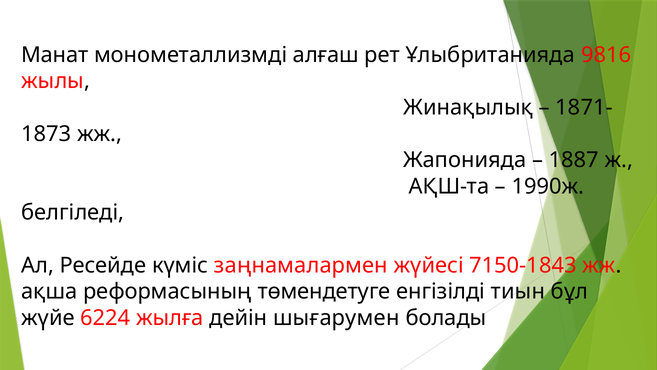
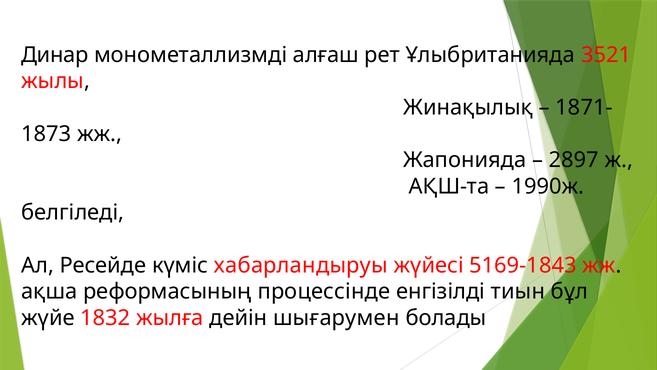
Манат: Манат -> Динар
9816: 9816 -> 3521
1887: 1887 -> 2897
заңнамалармен: заңнамалармен -> хабарландыруы
7150-1843: 7150-1843 -> 5169-1843
төмендетуге: төмендетуге -> процессінде
6224: 6224 -> 1832
